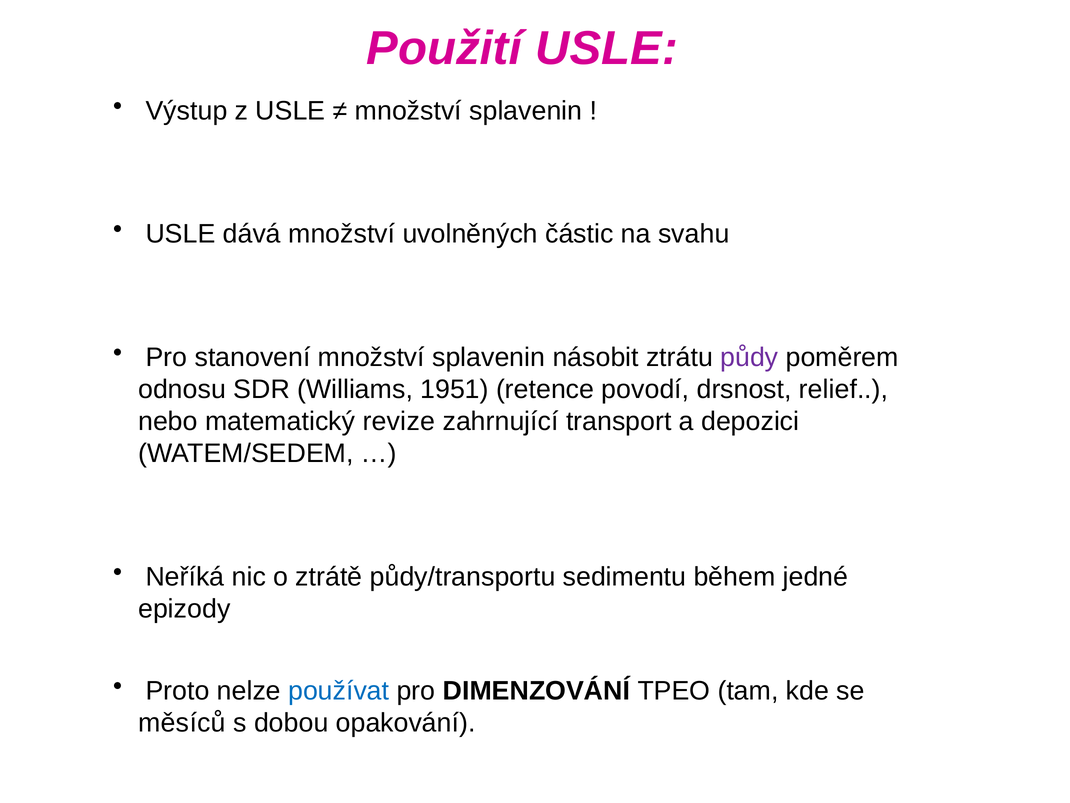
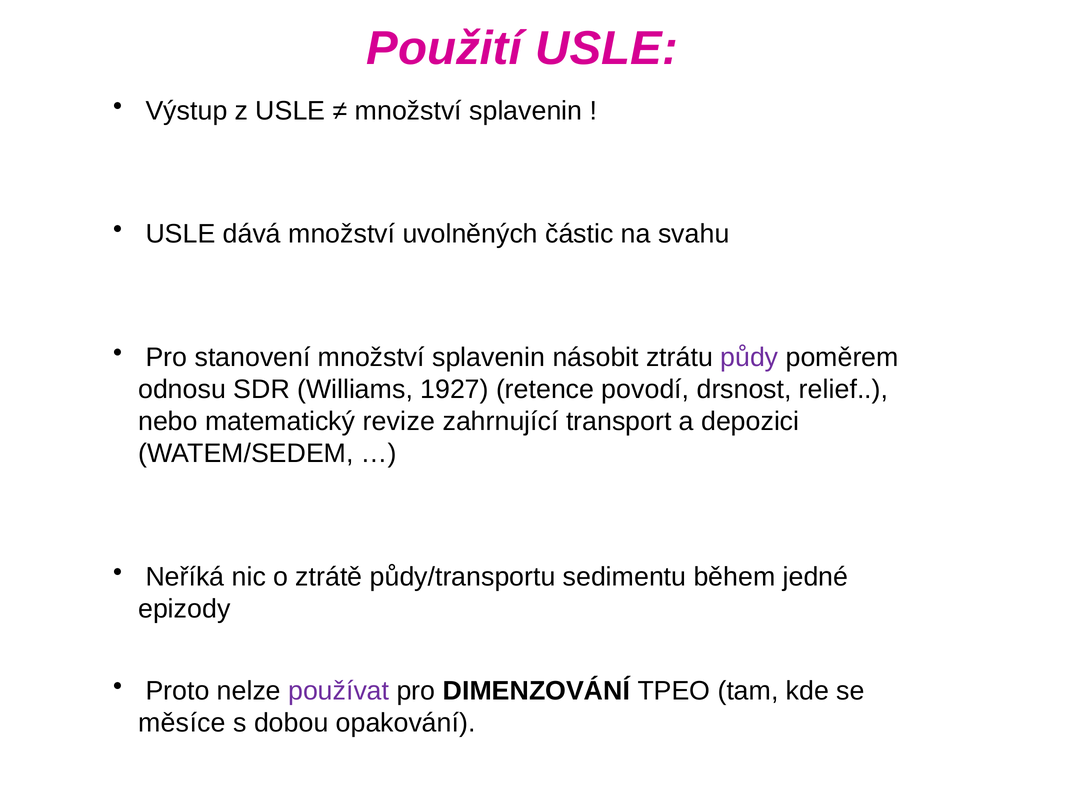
1951: 1951 -> 1927
používat colour: blue -> purple
měsíců: měsíců -> měsíce
